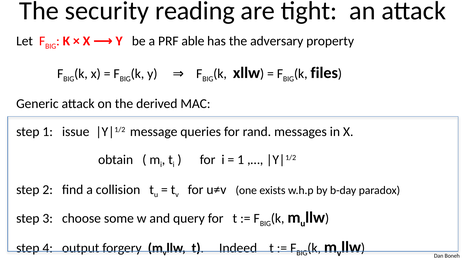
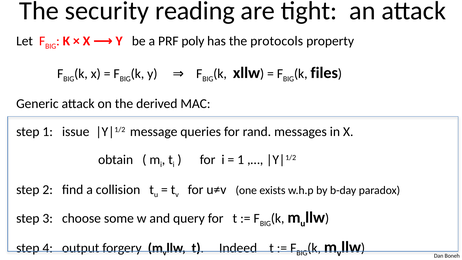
able: able -> poly
adversary: adversary -> protocols
